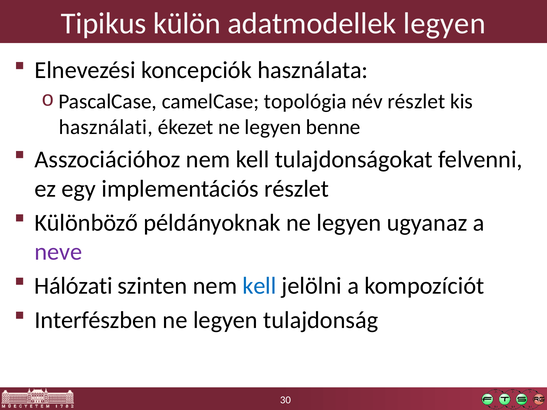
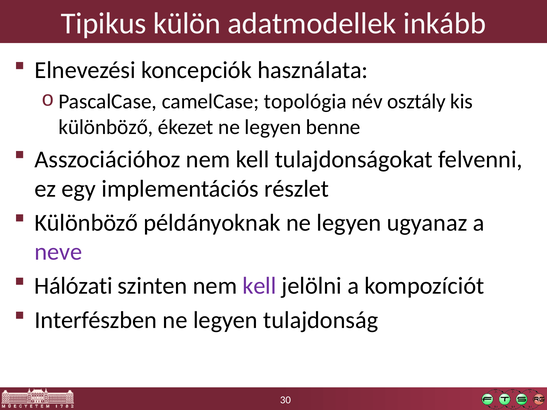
adatmodellek legyen: legyen -> inkább
név részlet: részlet -> osztály
használati at (106, 127): használati -> különböző
kell at (259, 286) colour: blue -> purple
